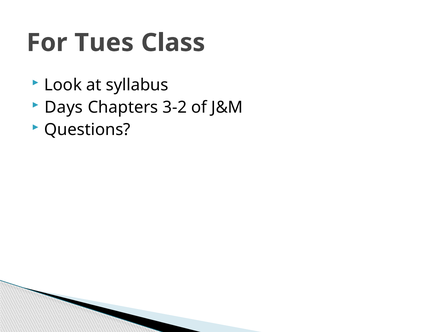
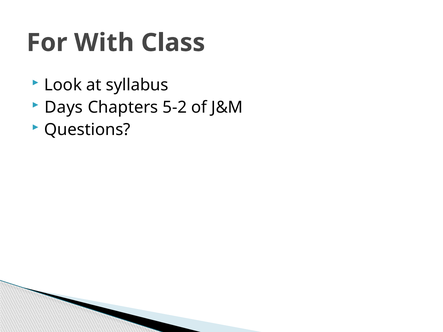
Tues: Tues -> With
3-2: 3-2 -> 5-2
